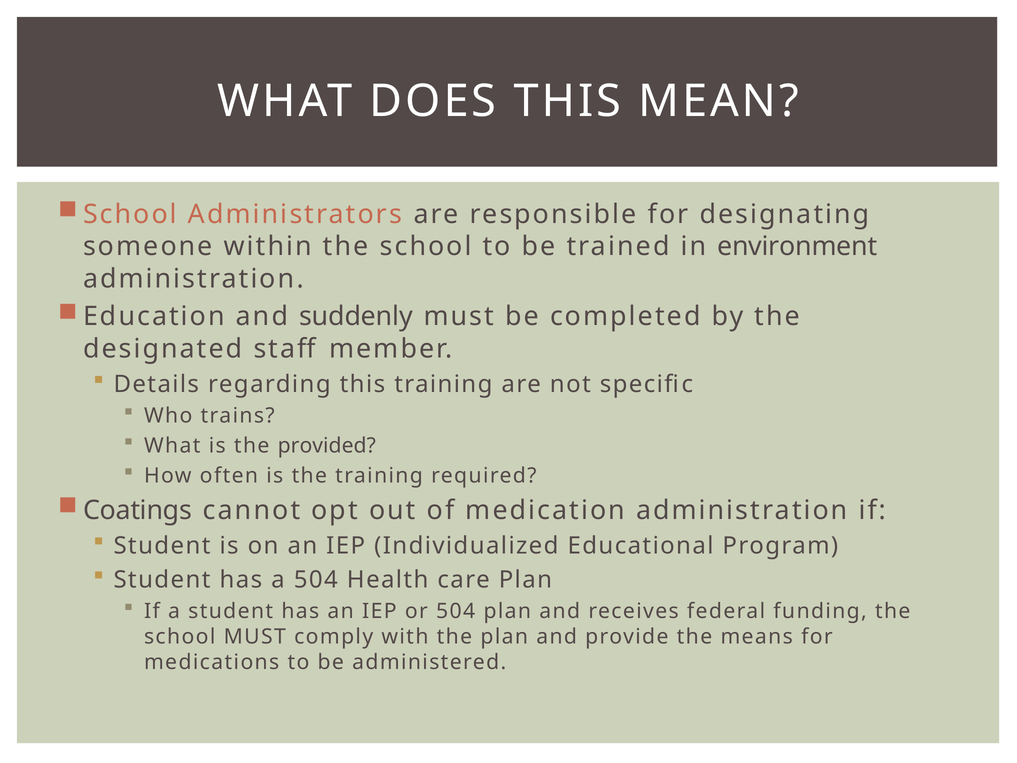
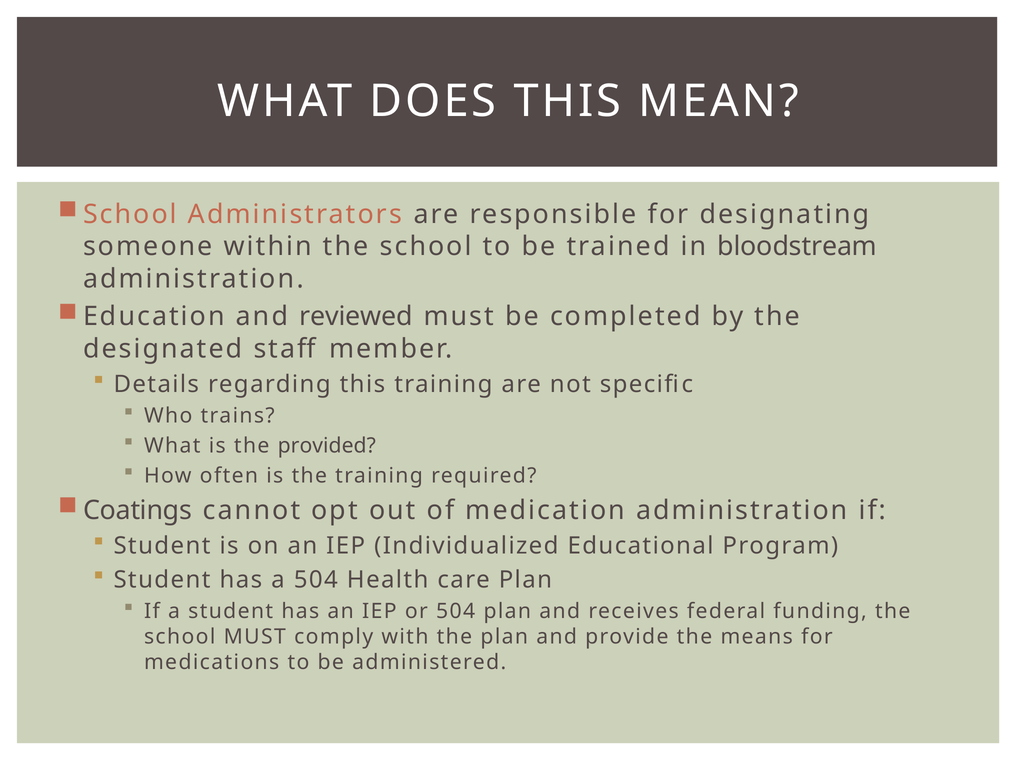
environment: environment -> bloodstream
suddenly: suddenly -> reviewed
